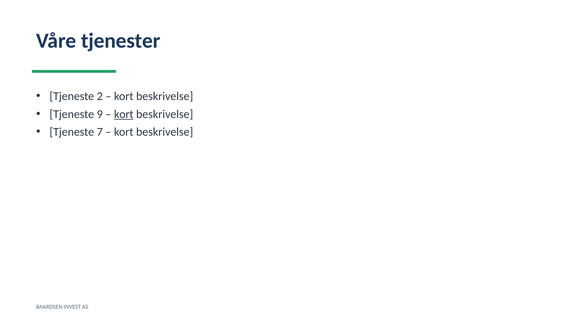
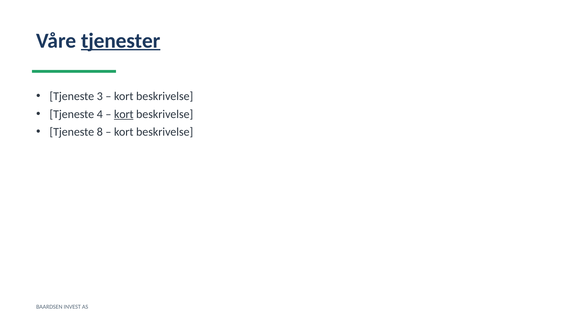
tjenester underline: none -> present
2: 2 -> 3
9: 9 -> 4
7: 7 -> 8
